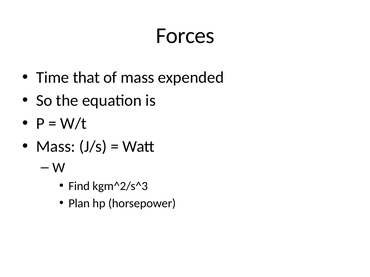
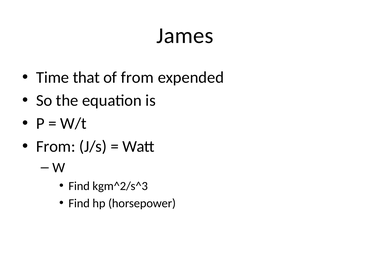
Forces: Forces -> James
of mass: mass -> from
Mass at (56, 147): Mass -> From
Plan at (79, 204): Plan -> Find
